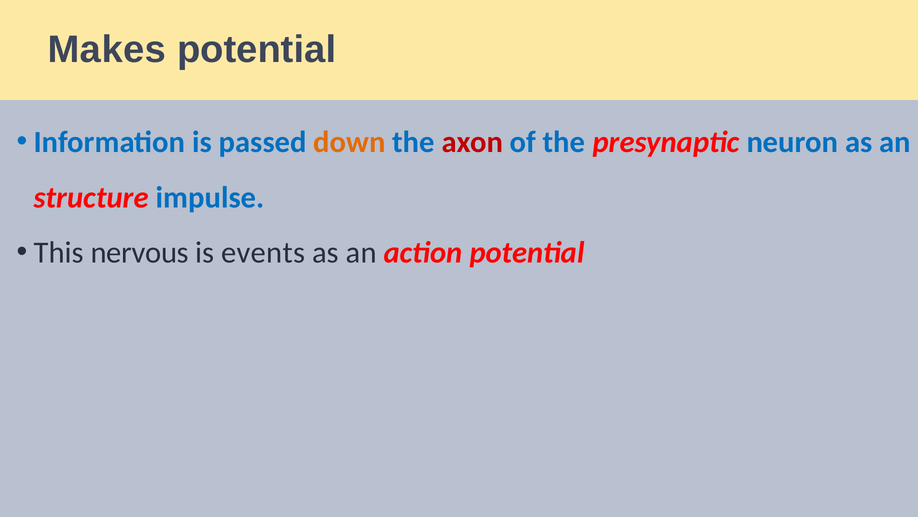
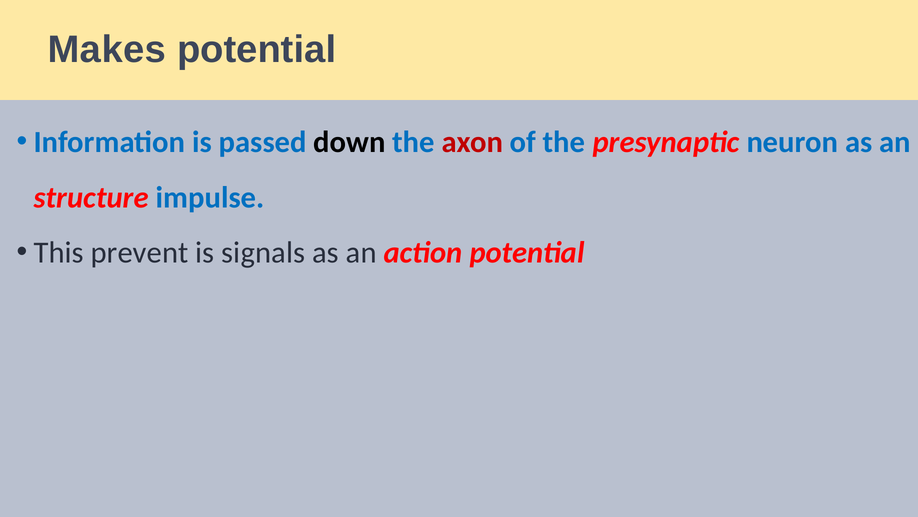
down colour: orange -> black
nervous: nervous -> prevent
events: events -> signals
